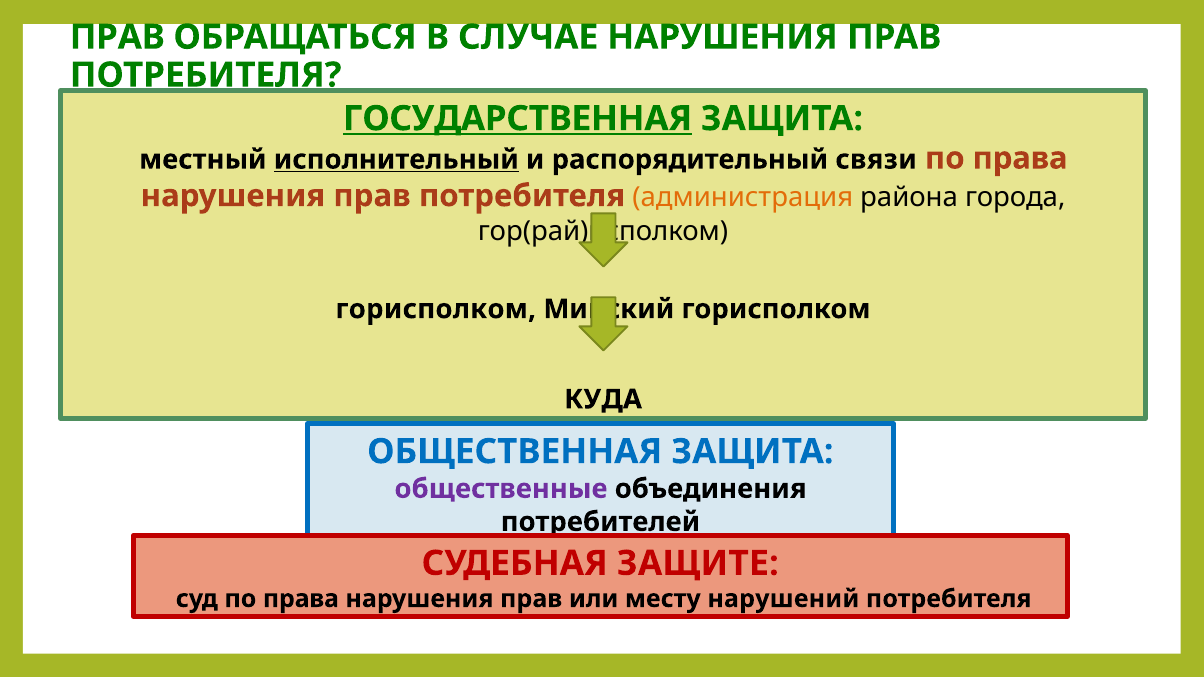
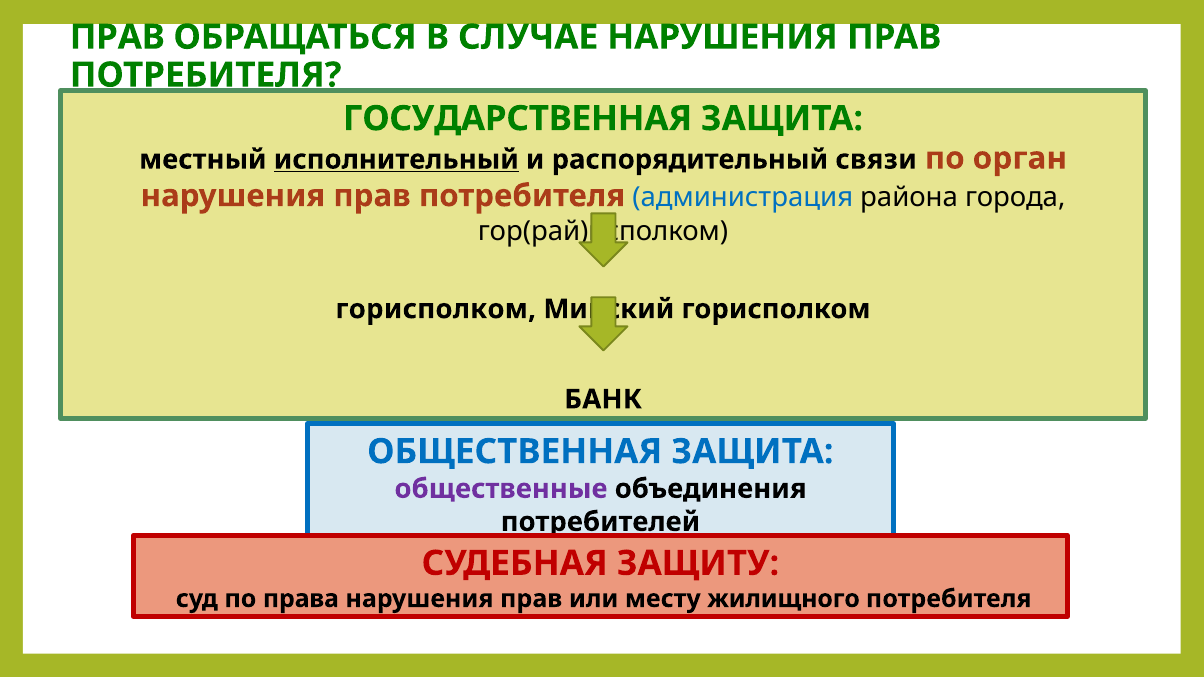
ГОСУДАРСТВЕННАЯ underline: present -> none
права at (1020, 158): права -> орган
администрация colour: orange -> blue
КУДА: КУДА -> БАНК
ЗАЩИТЕ: ЗАЩИТЕ -> ЗАЩИТУ
нарушений: нарушений -> жилищного
